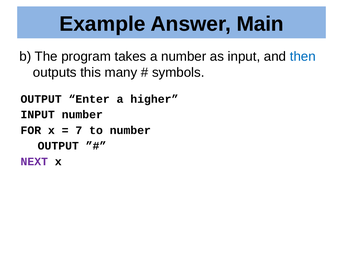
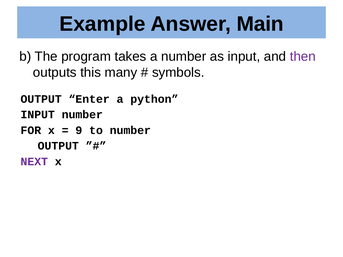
then colour: blue -> purple
higher: higher -> python
7: 7 -> 9
